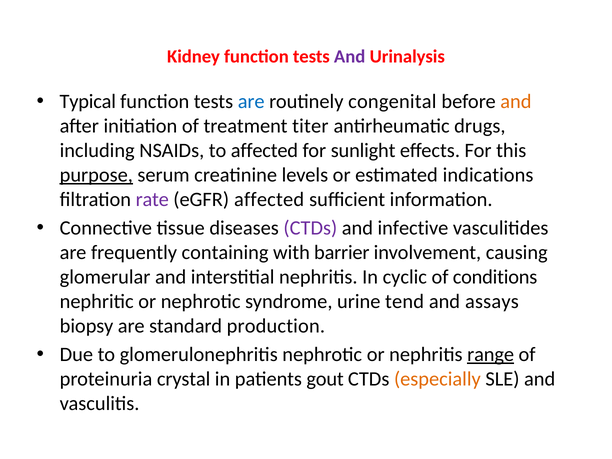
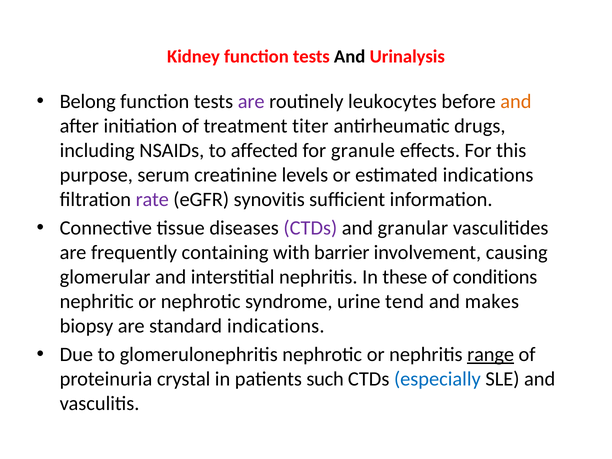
And at (350, 56) colour: purple -> black
Typical: Typical -> Belong
are at (251, 102) colour: blue -> purple
congenital: congenital -> leukocytes
sunlight: sunlight -> granule
purpose underline: present -> none
eGFR affected: affected -> synovitis
infective: infective -> granular
cyclic: cyclic -> these
assays: assays -> makes
standard production: production -> indications
gout: gout -> such
especially colour: orange -> blue
